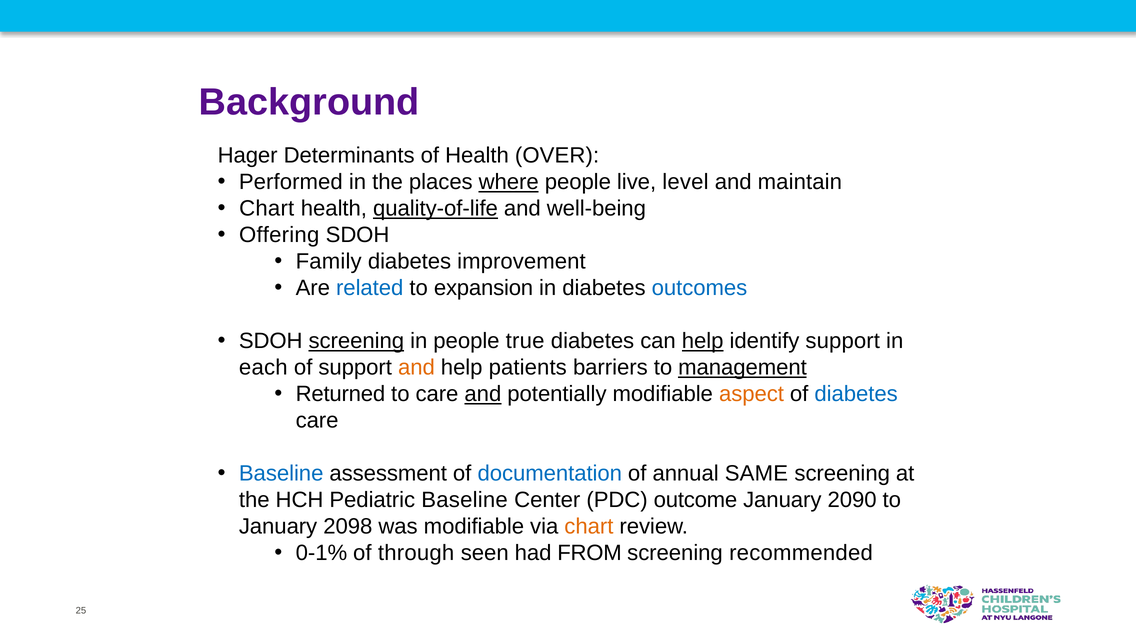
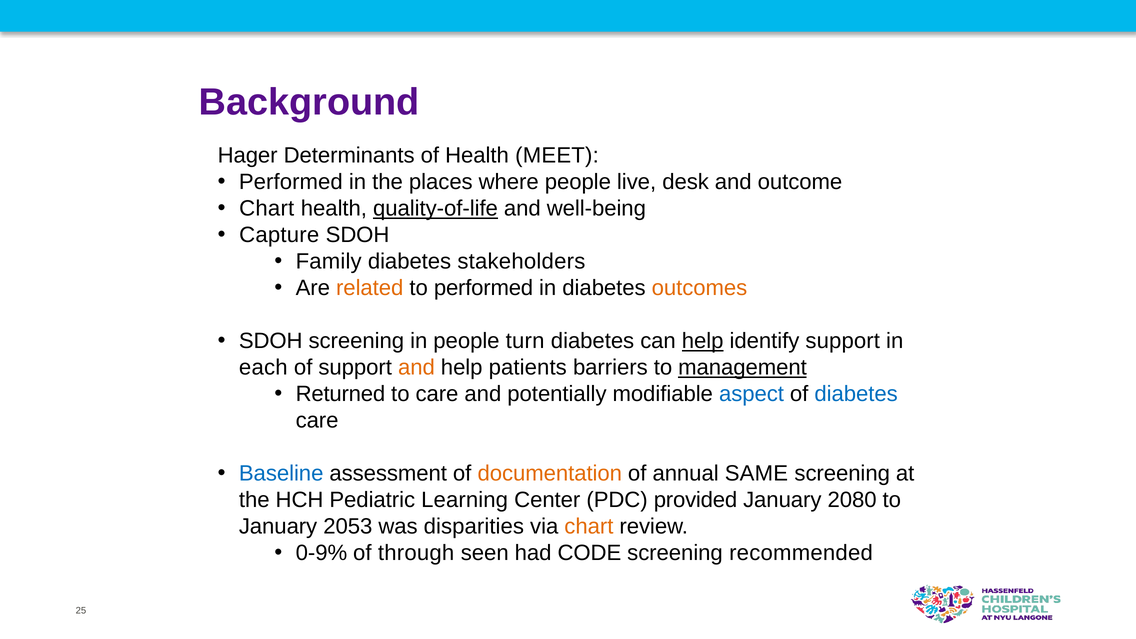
OVER: OVER -> MEET
where underline: present -> none
level: level -> desk
maintain: maintain -> outcome
Offering: Offering -> Capture
improvement: improvement -> stakeholders
related colour: blue -> orange
to expansion: expansion -> performed
outcomes colour: blue -> orange
screening at (356, 341) underline: present -> none
true: true -> turn
and at (483, 394) underline: present -> none
aspect colour: orange -> blue
documentation colour: blue -> orange
Pediatric Baseline: Baseline -> Learning
outcome: outcome -> provided
2090: 2090 -> 2080
2098: 2098 -> 2053
was modifiable: modifiable -> disparities
0-1%: 0-1% -> 0-9%
FROM: FROM -> CODE
